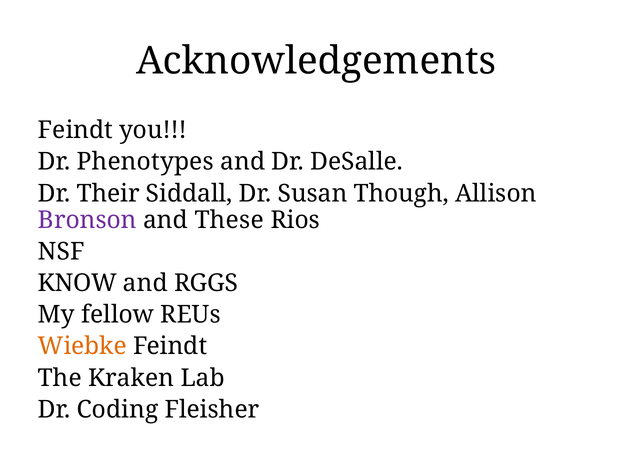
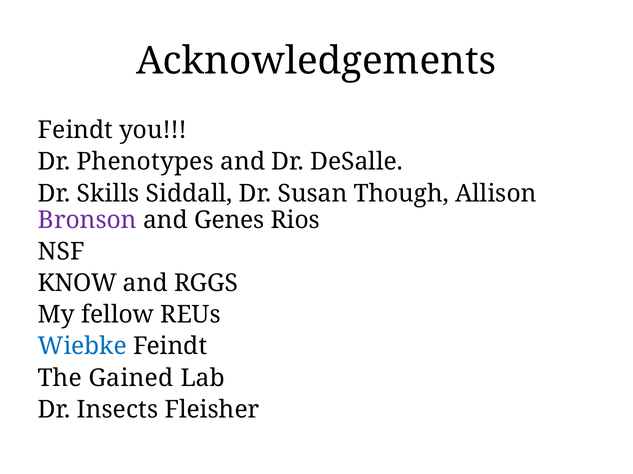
Their: Their -> Skills
These: These -> Genes
Wiebke colour: orange -> blue
Kraken: Kraken -> Gained
Coding: Coding -> Insects
